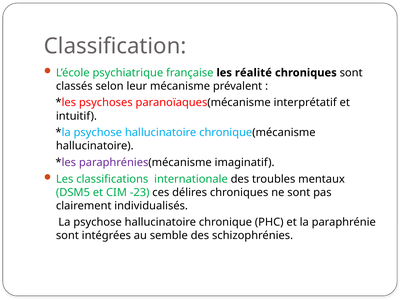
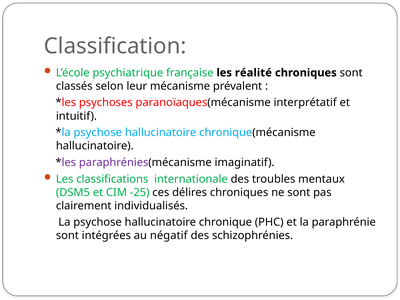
-23: -23 -> -25
semble: semble -> négatif
